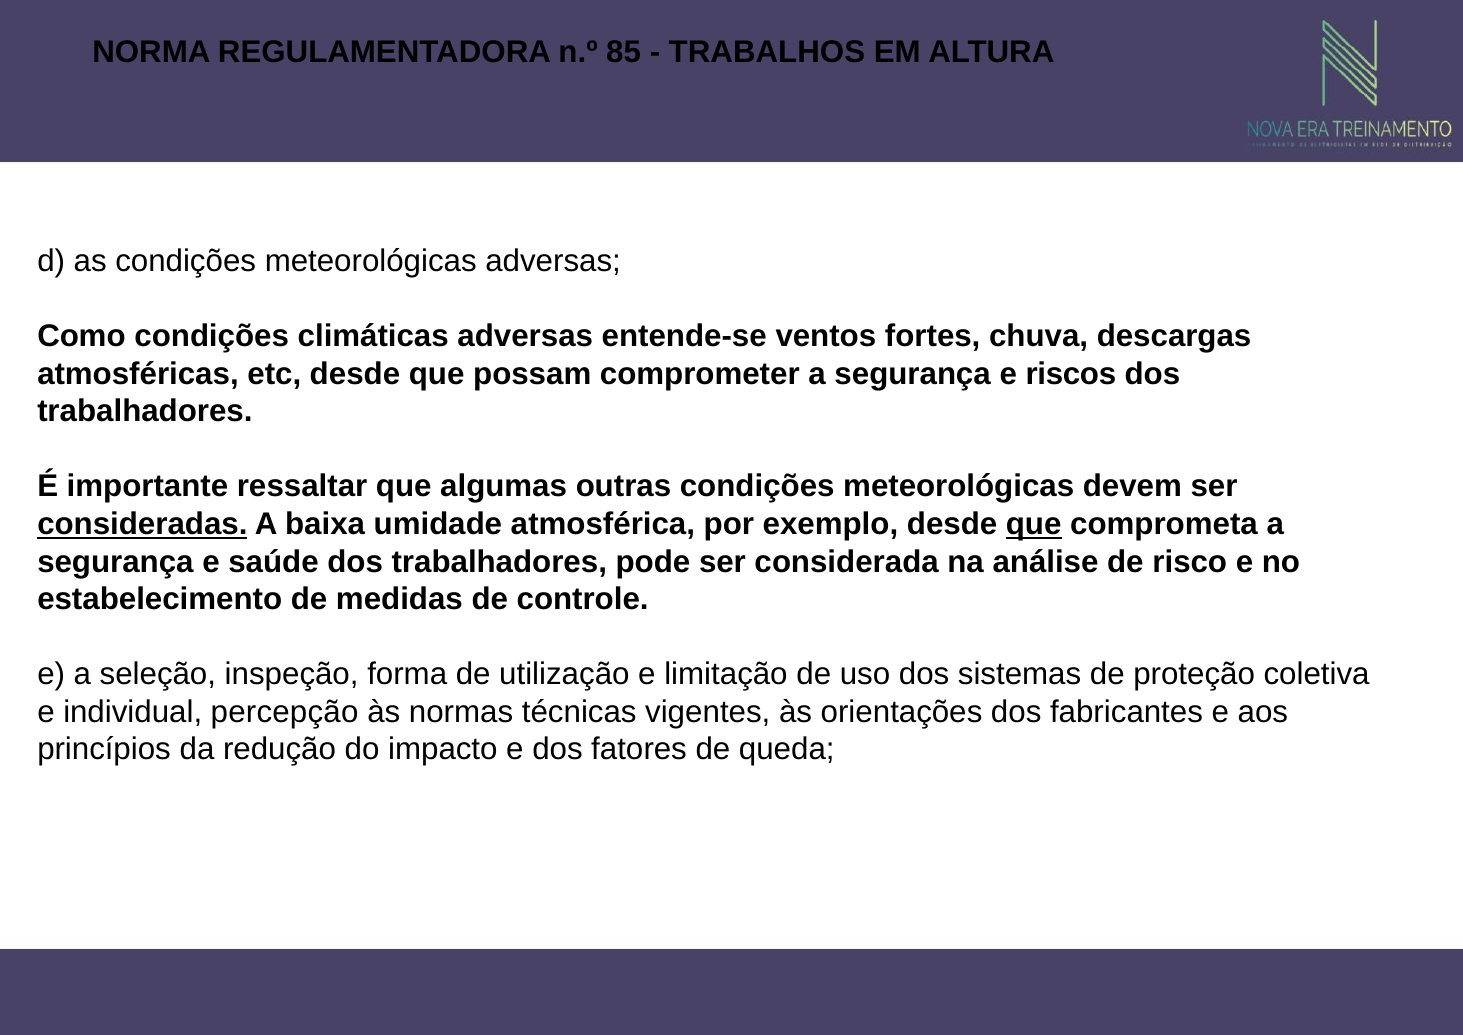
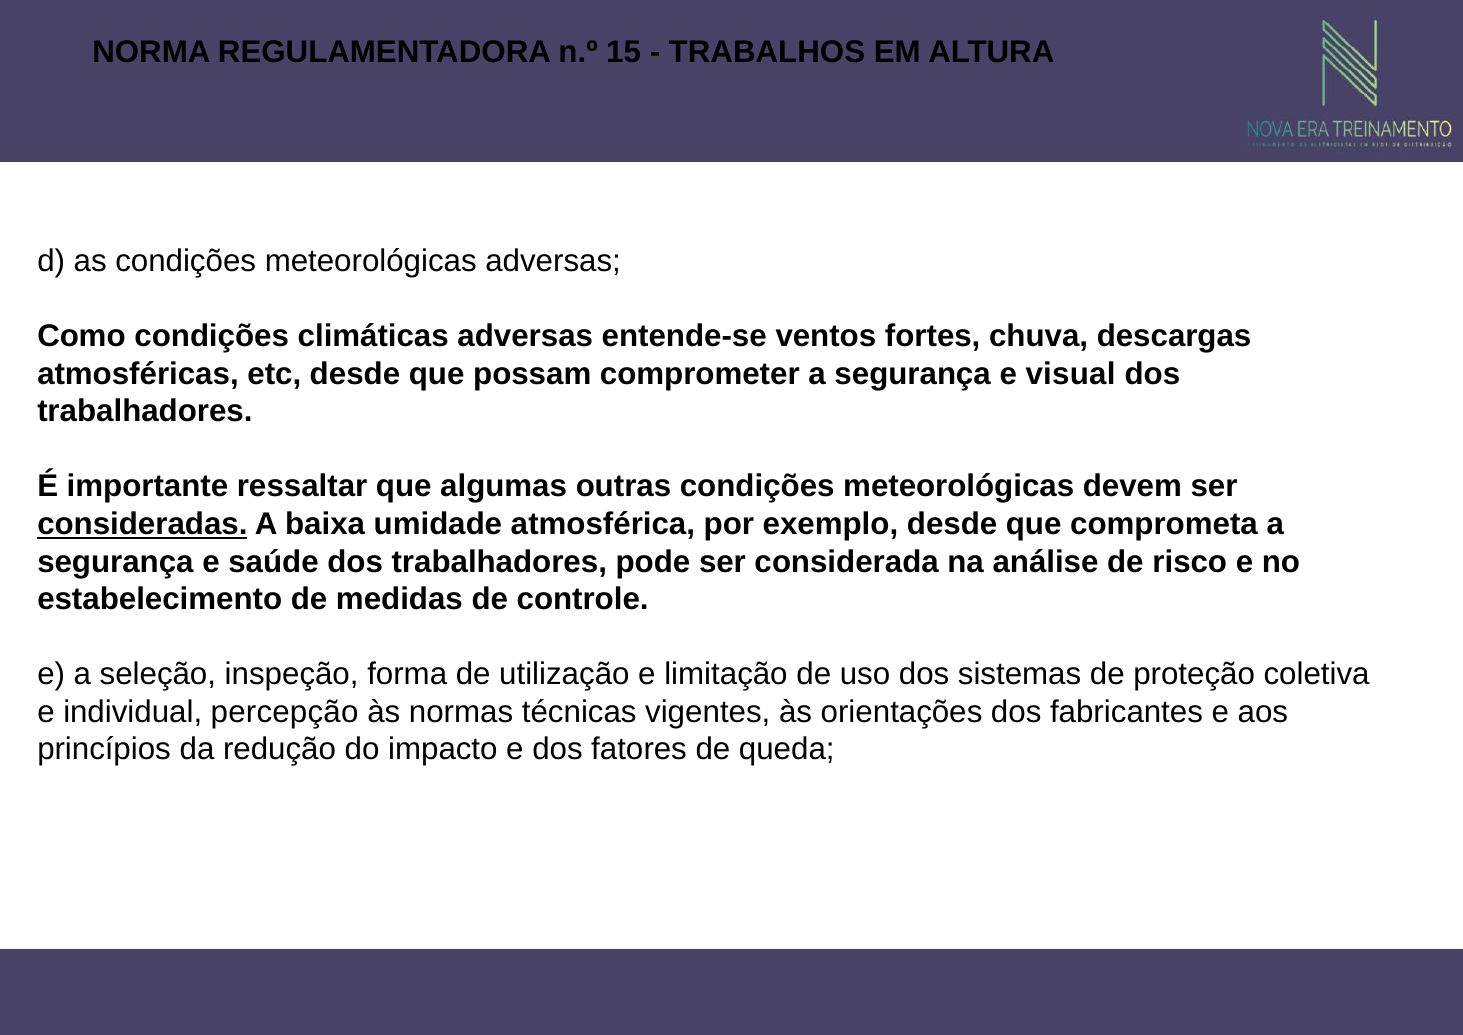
85: 85 -> 15
riscos: riscos -> visual
que at (1034, 524) underline: present -> none
